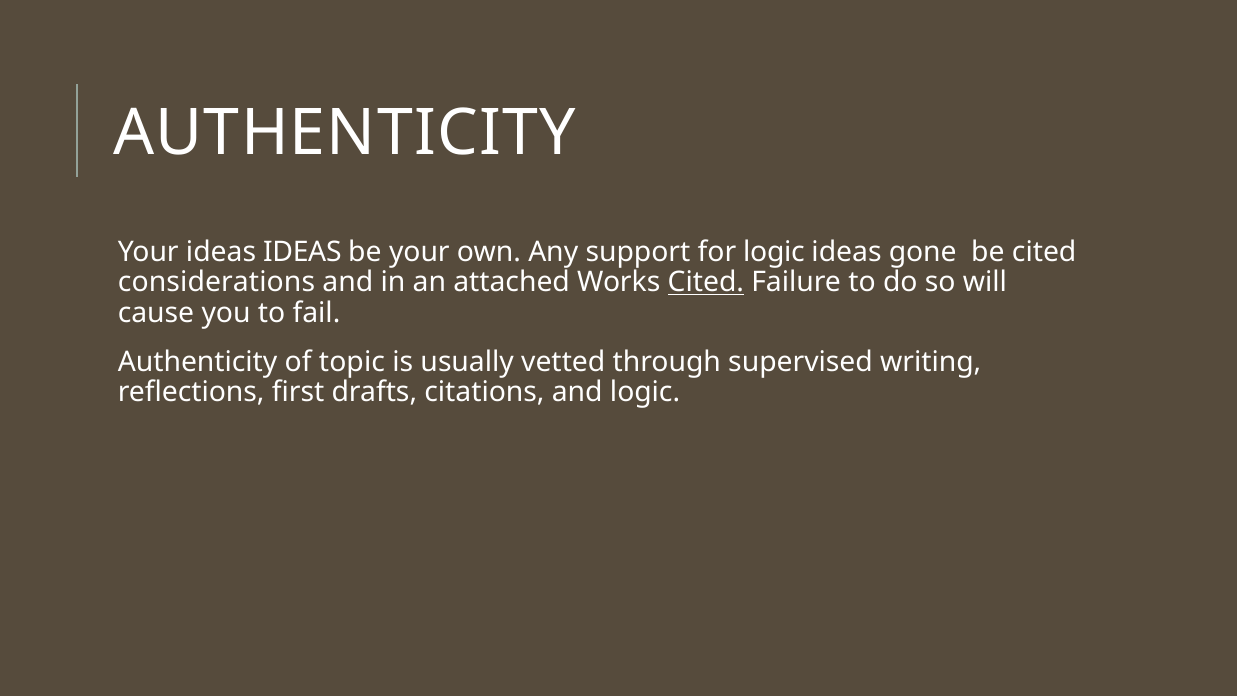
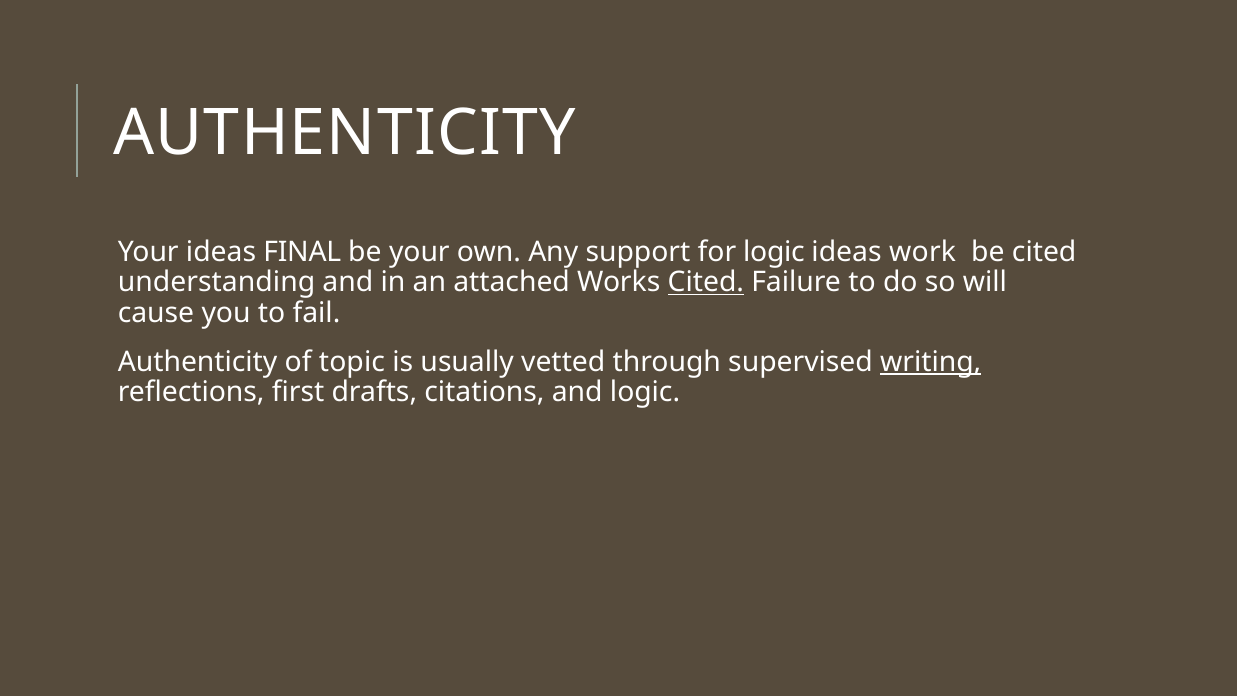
ideas IDEAS: IDEAS -> FINAL
gone: gone -> work
considerations: considerations -> understanding
writing underline: none -> present
